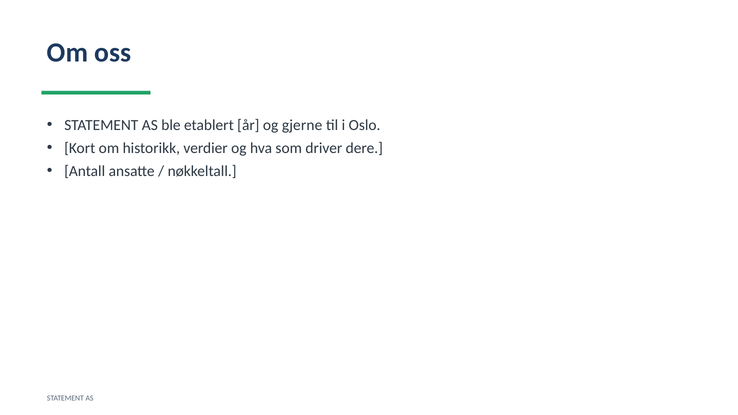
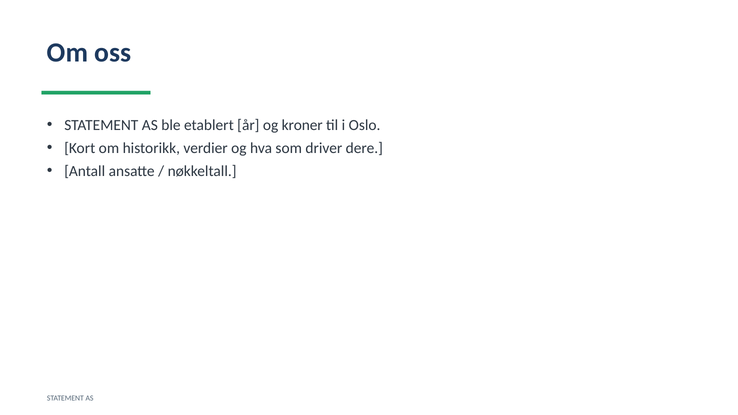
gjerne: gjerne -> kroner
